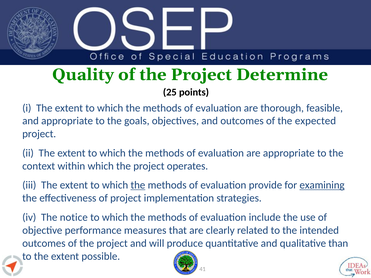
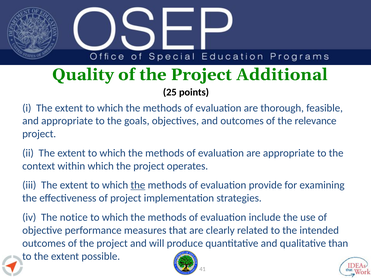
Determine: Determine -> Additional
expected: expected -> relevance
examining underline: present -> none
